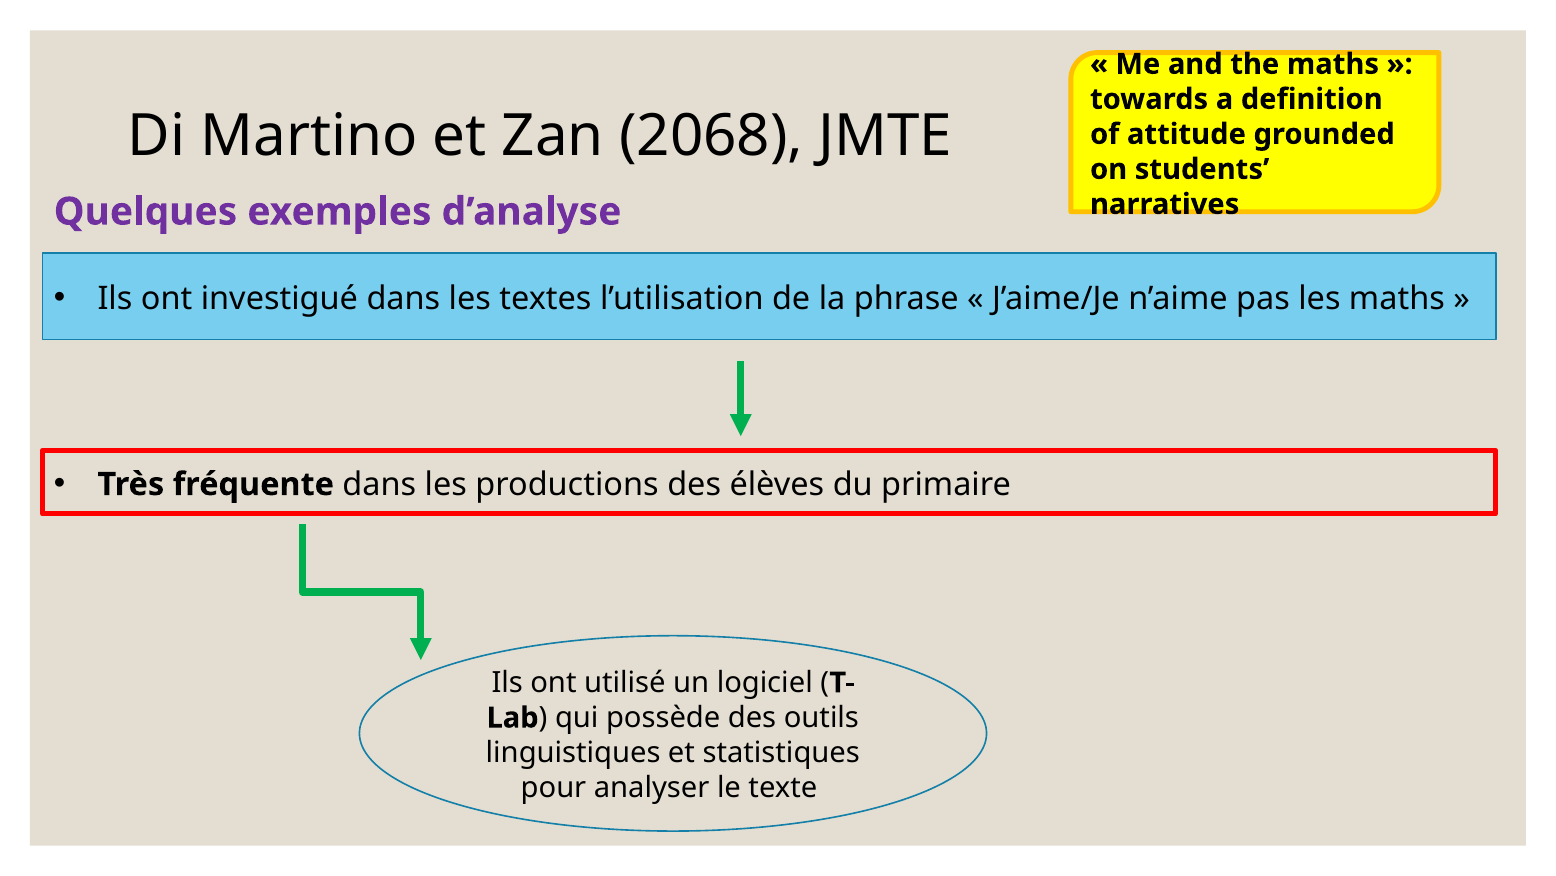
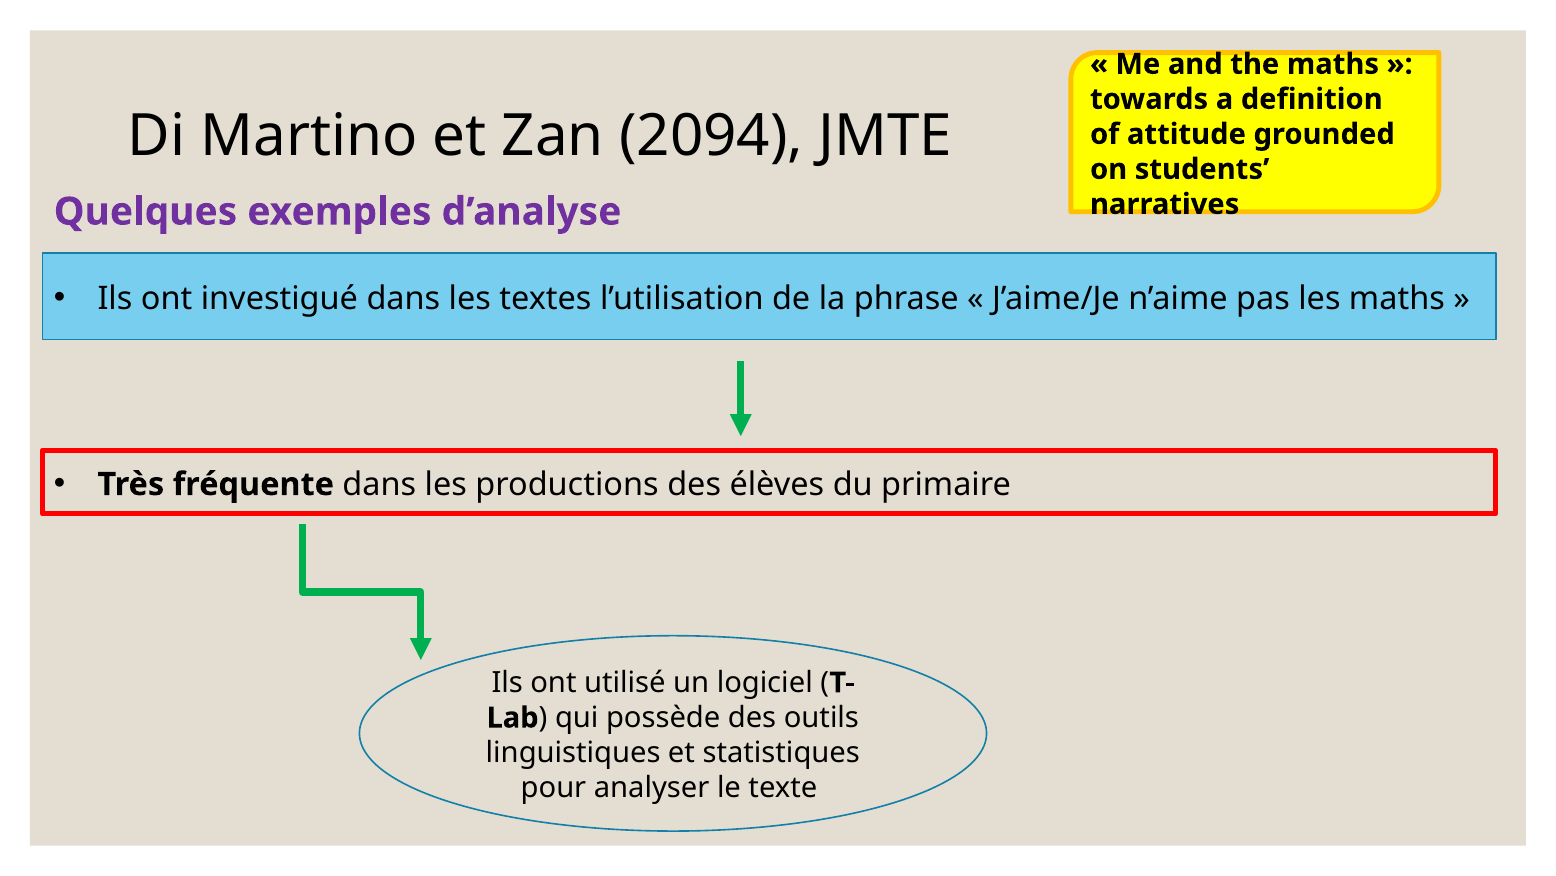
2068: 2068 -> 2094
